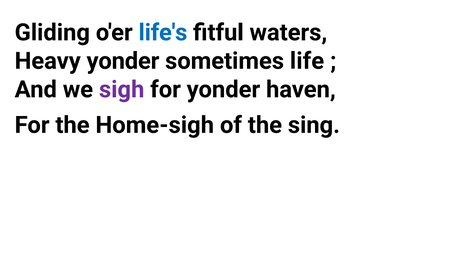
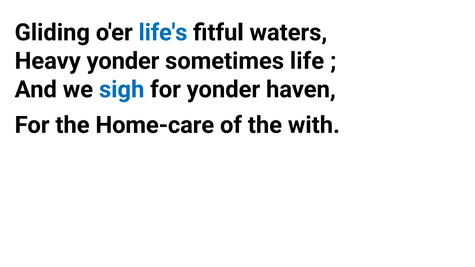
sigh colour: purple -> blue
Home-sigh: Home-sigh -> Home-care
sing: sing -> with
